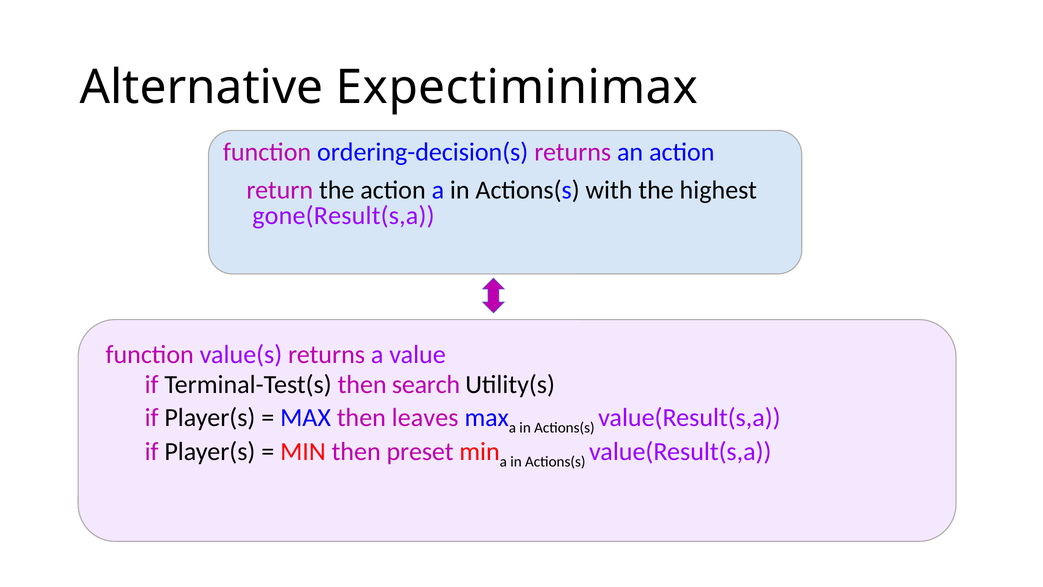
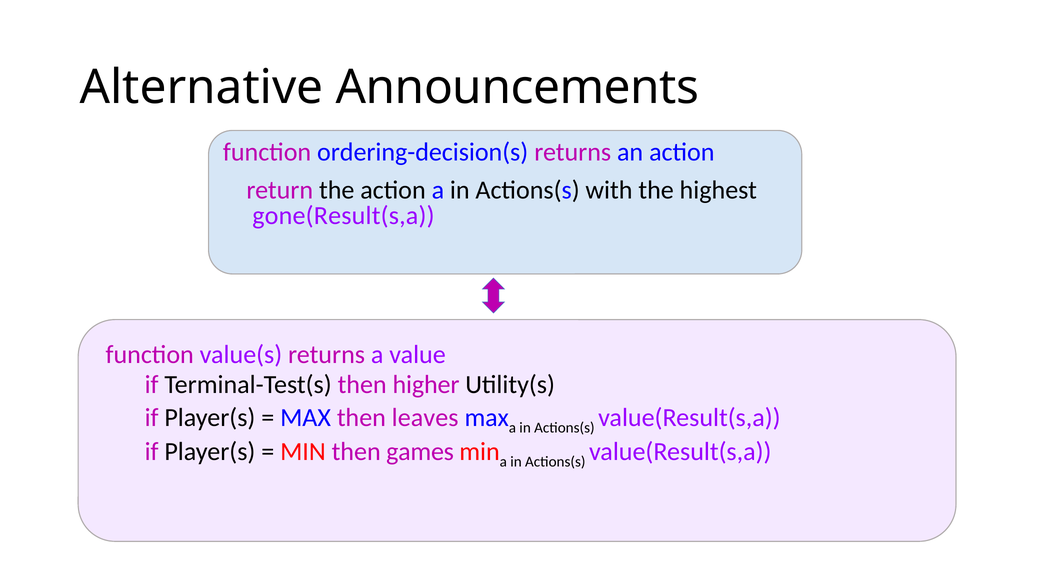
Expectiminimax: Expectiminimax -> Announcements
search: search -> higher
preset: preset -> games
